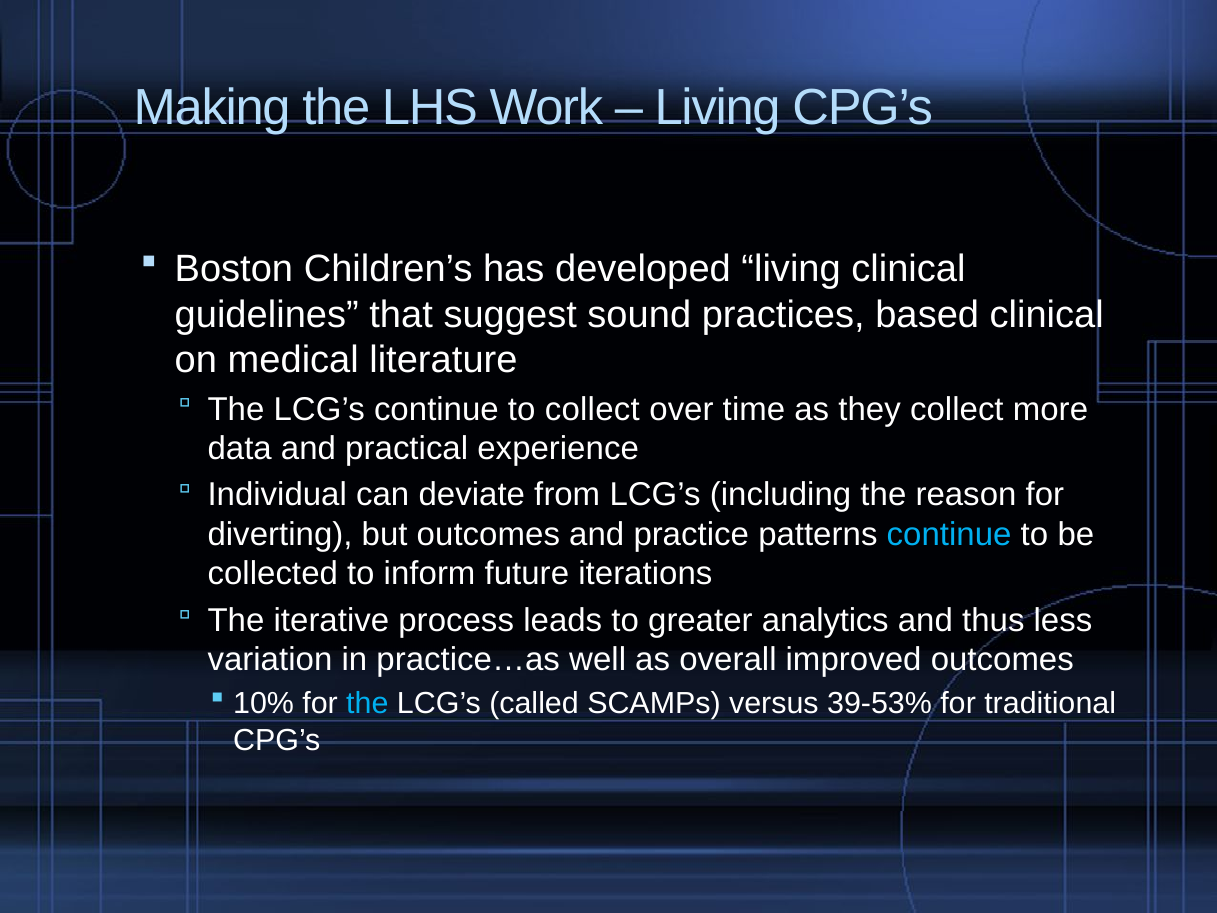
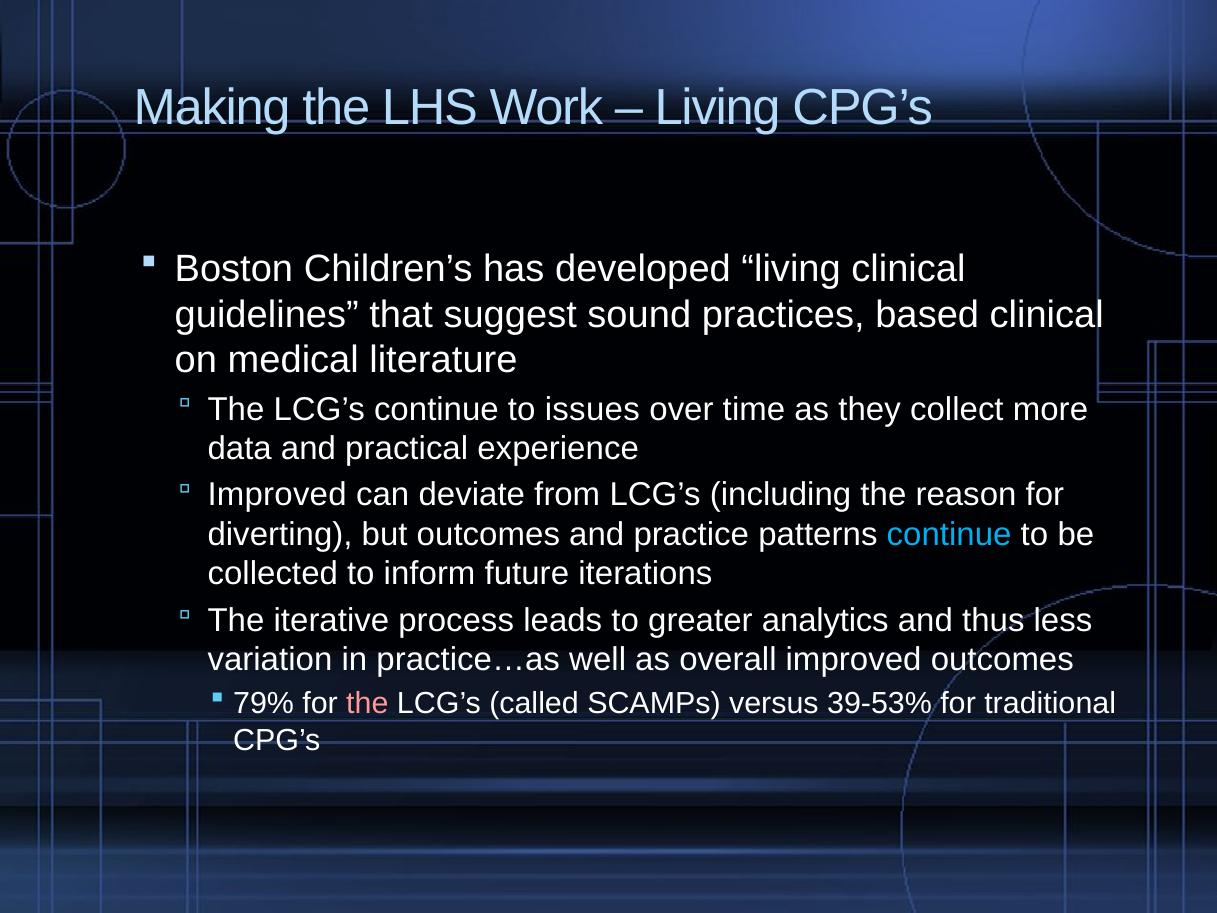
to collect: collect -> issues
Individual at (277, 495): Individual -> Improved
10%: 10% -> 79%
the at (367, 704) colour: light blue -> pink
